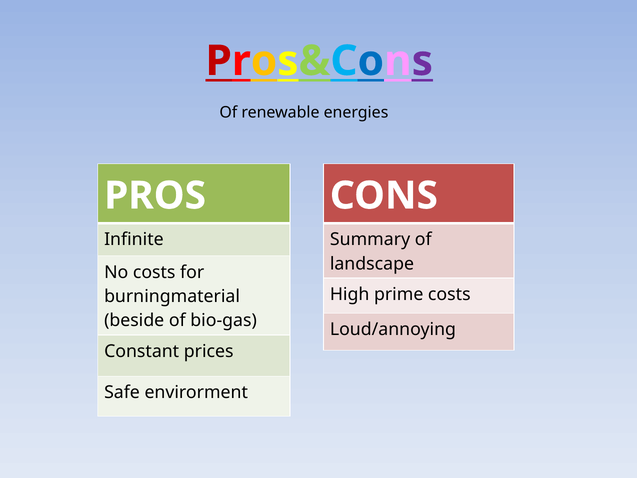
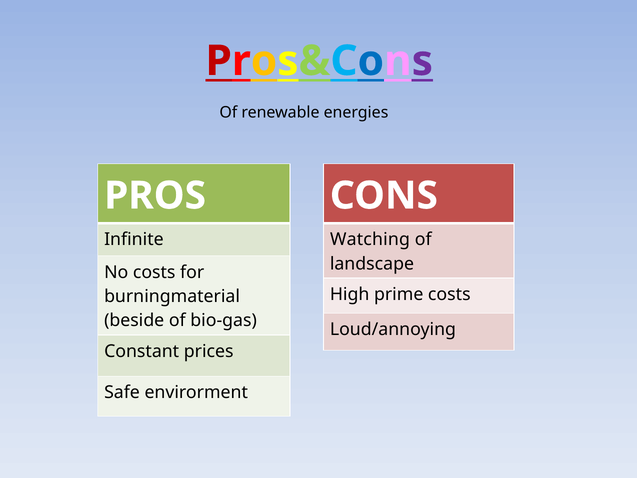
Summary: Summary -> Watching
